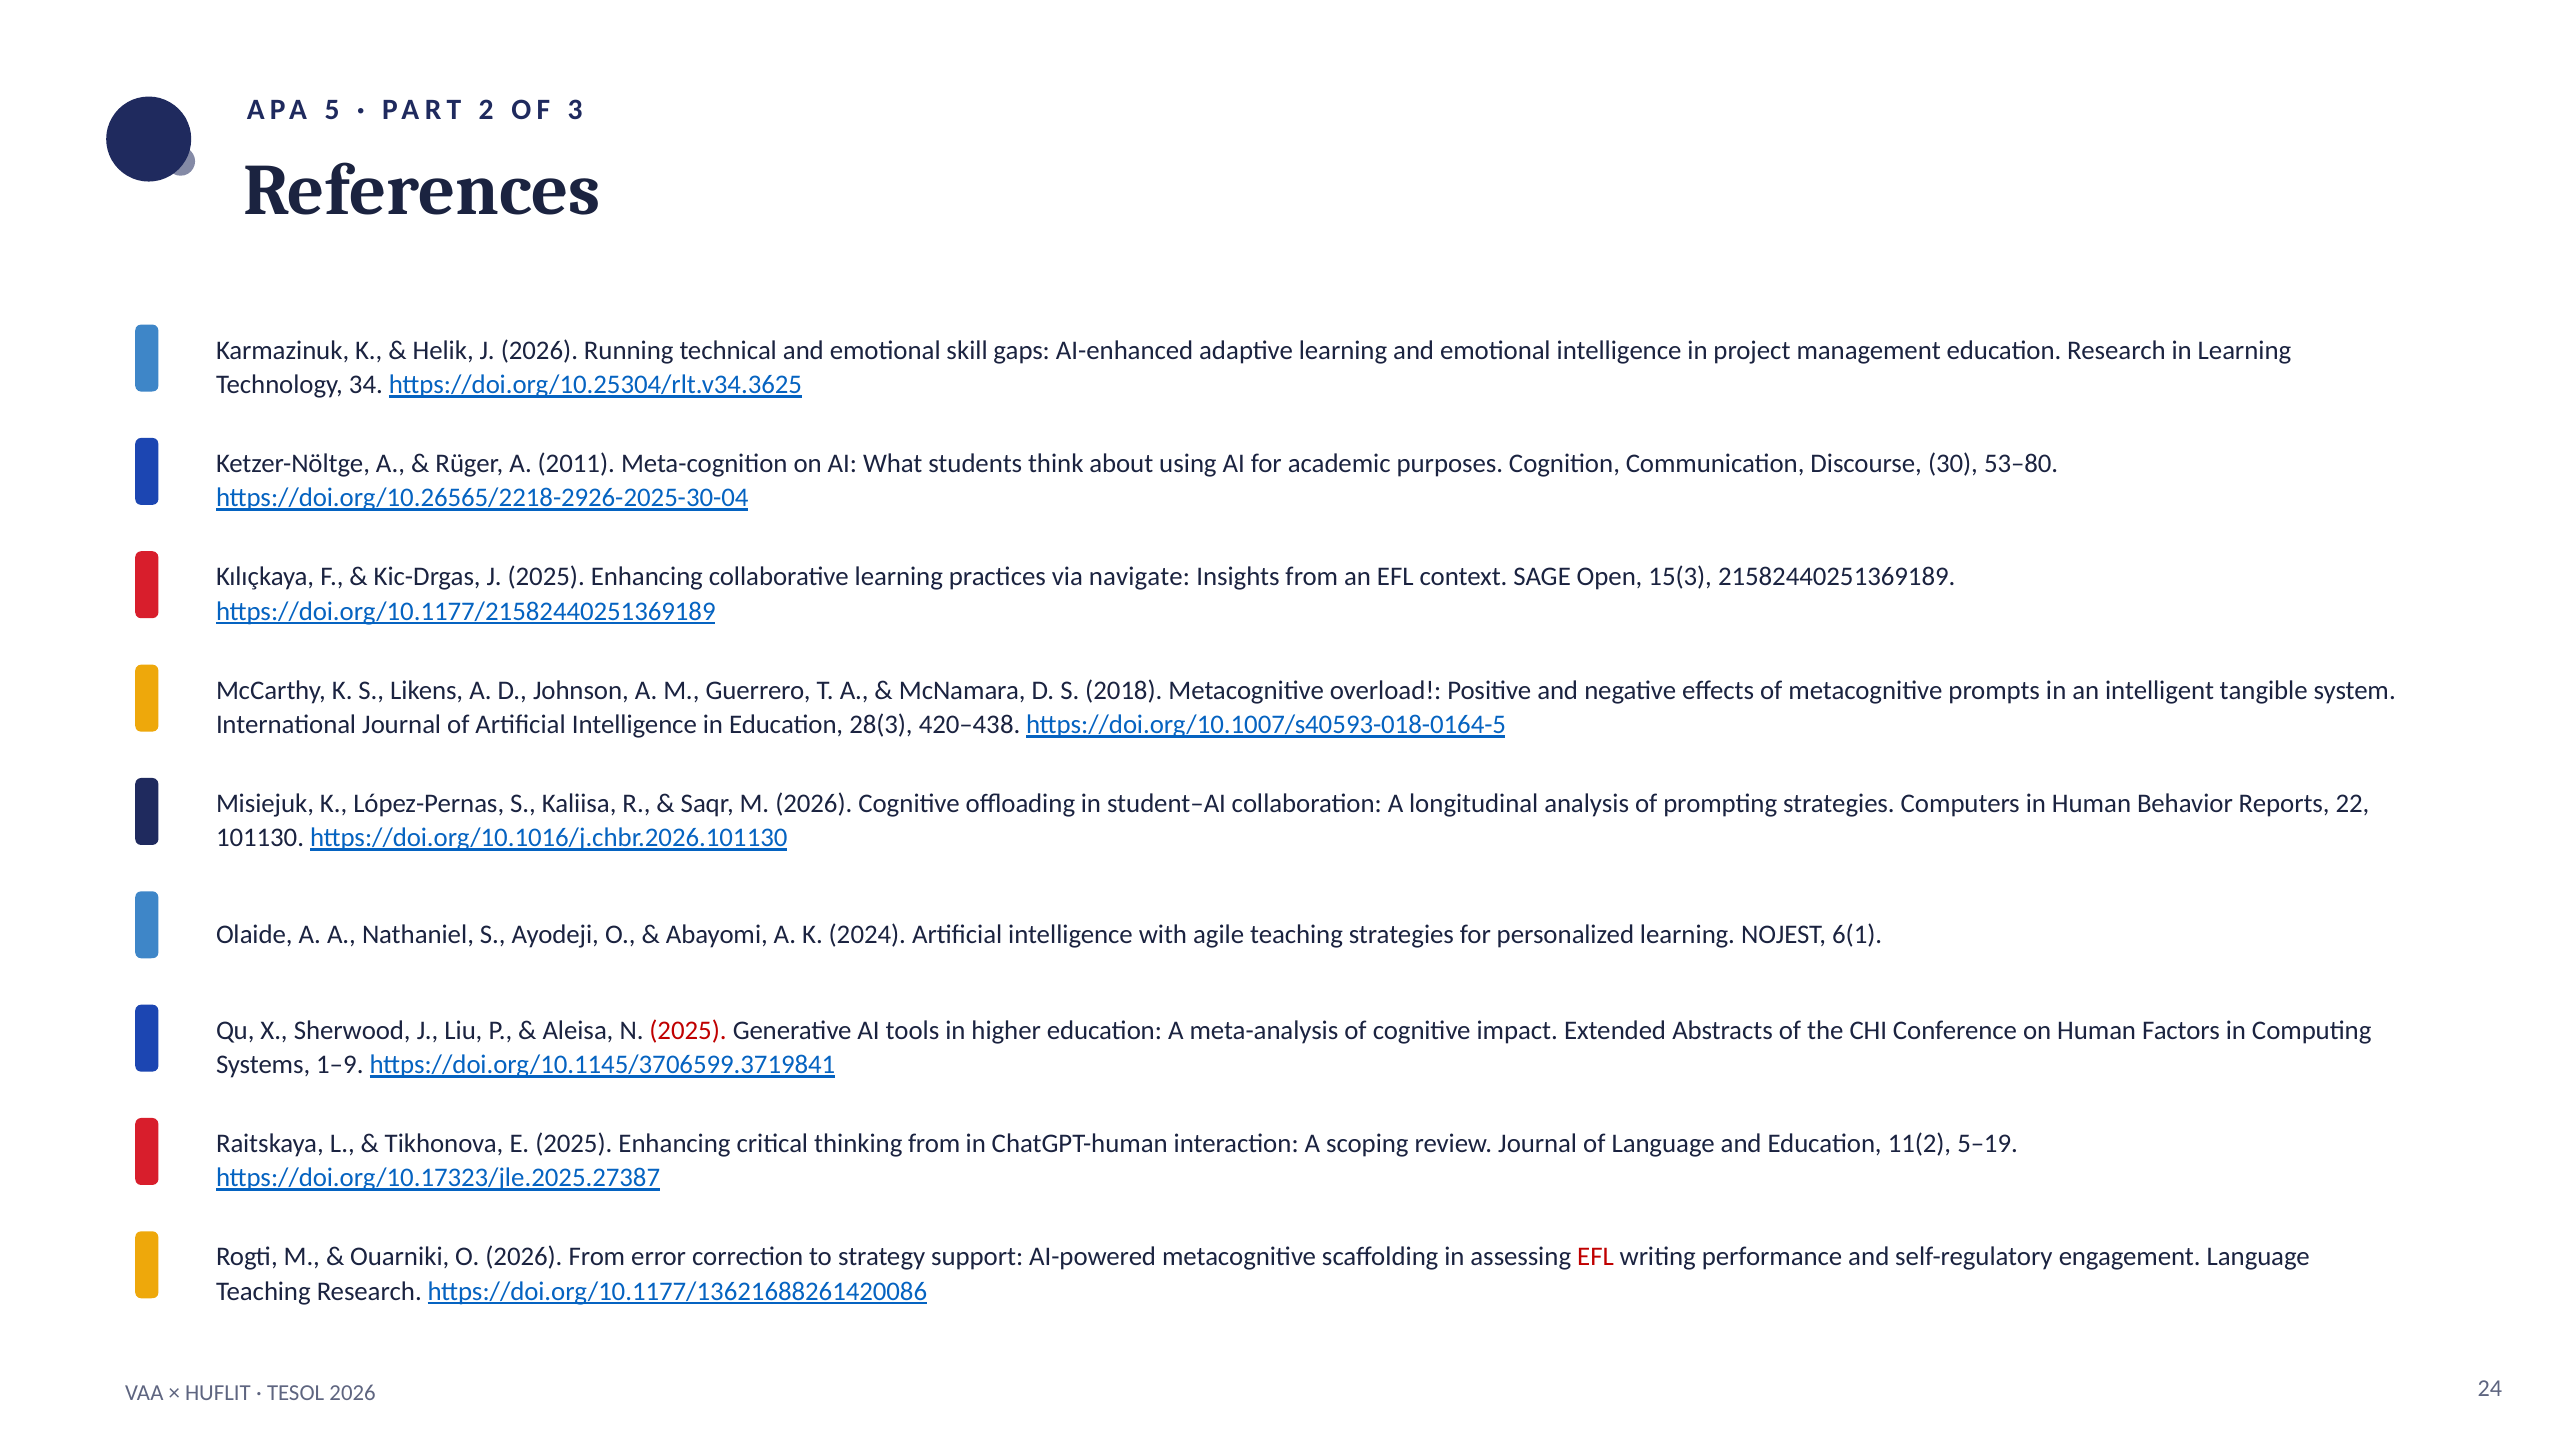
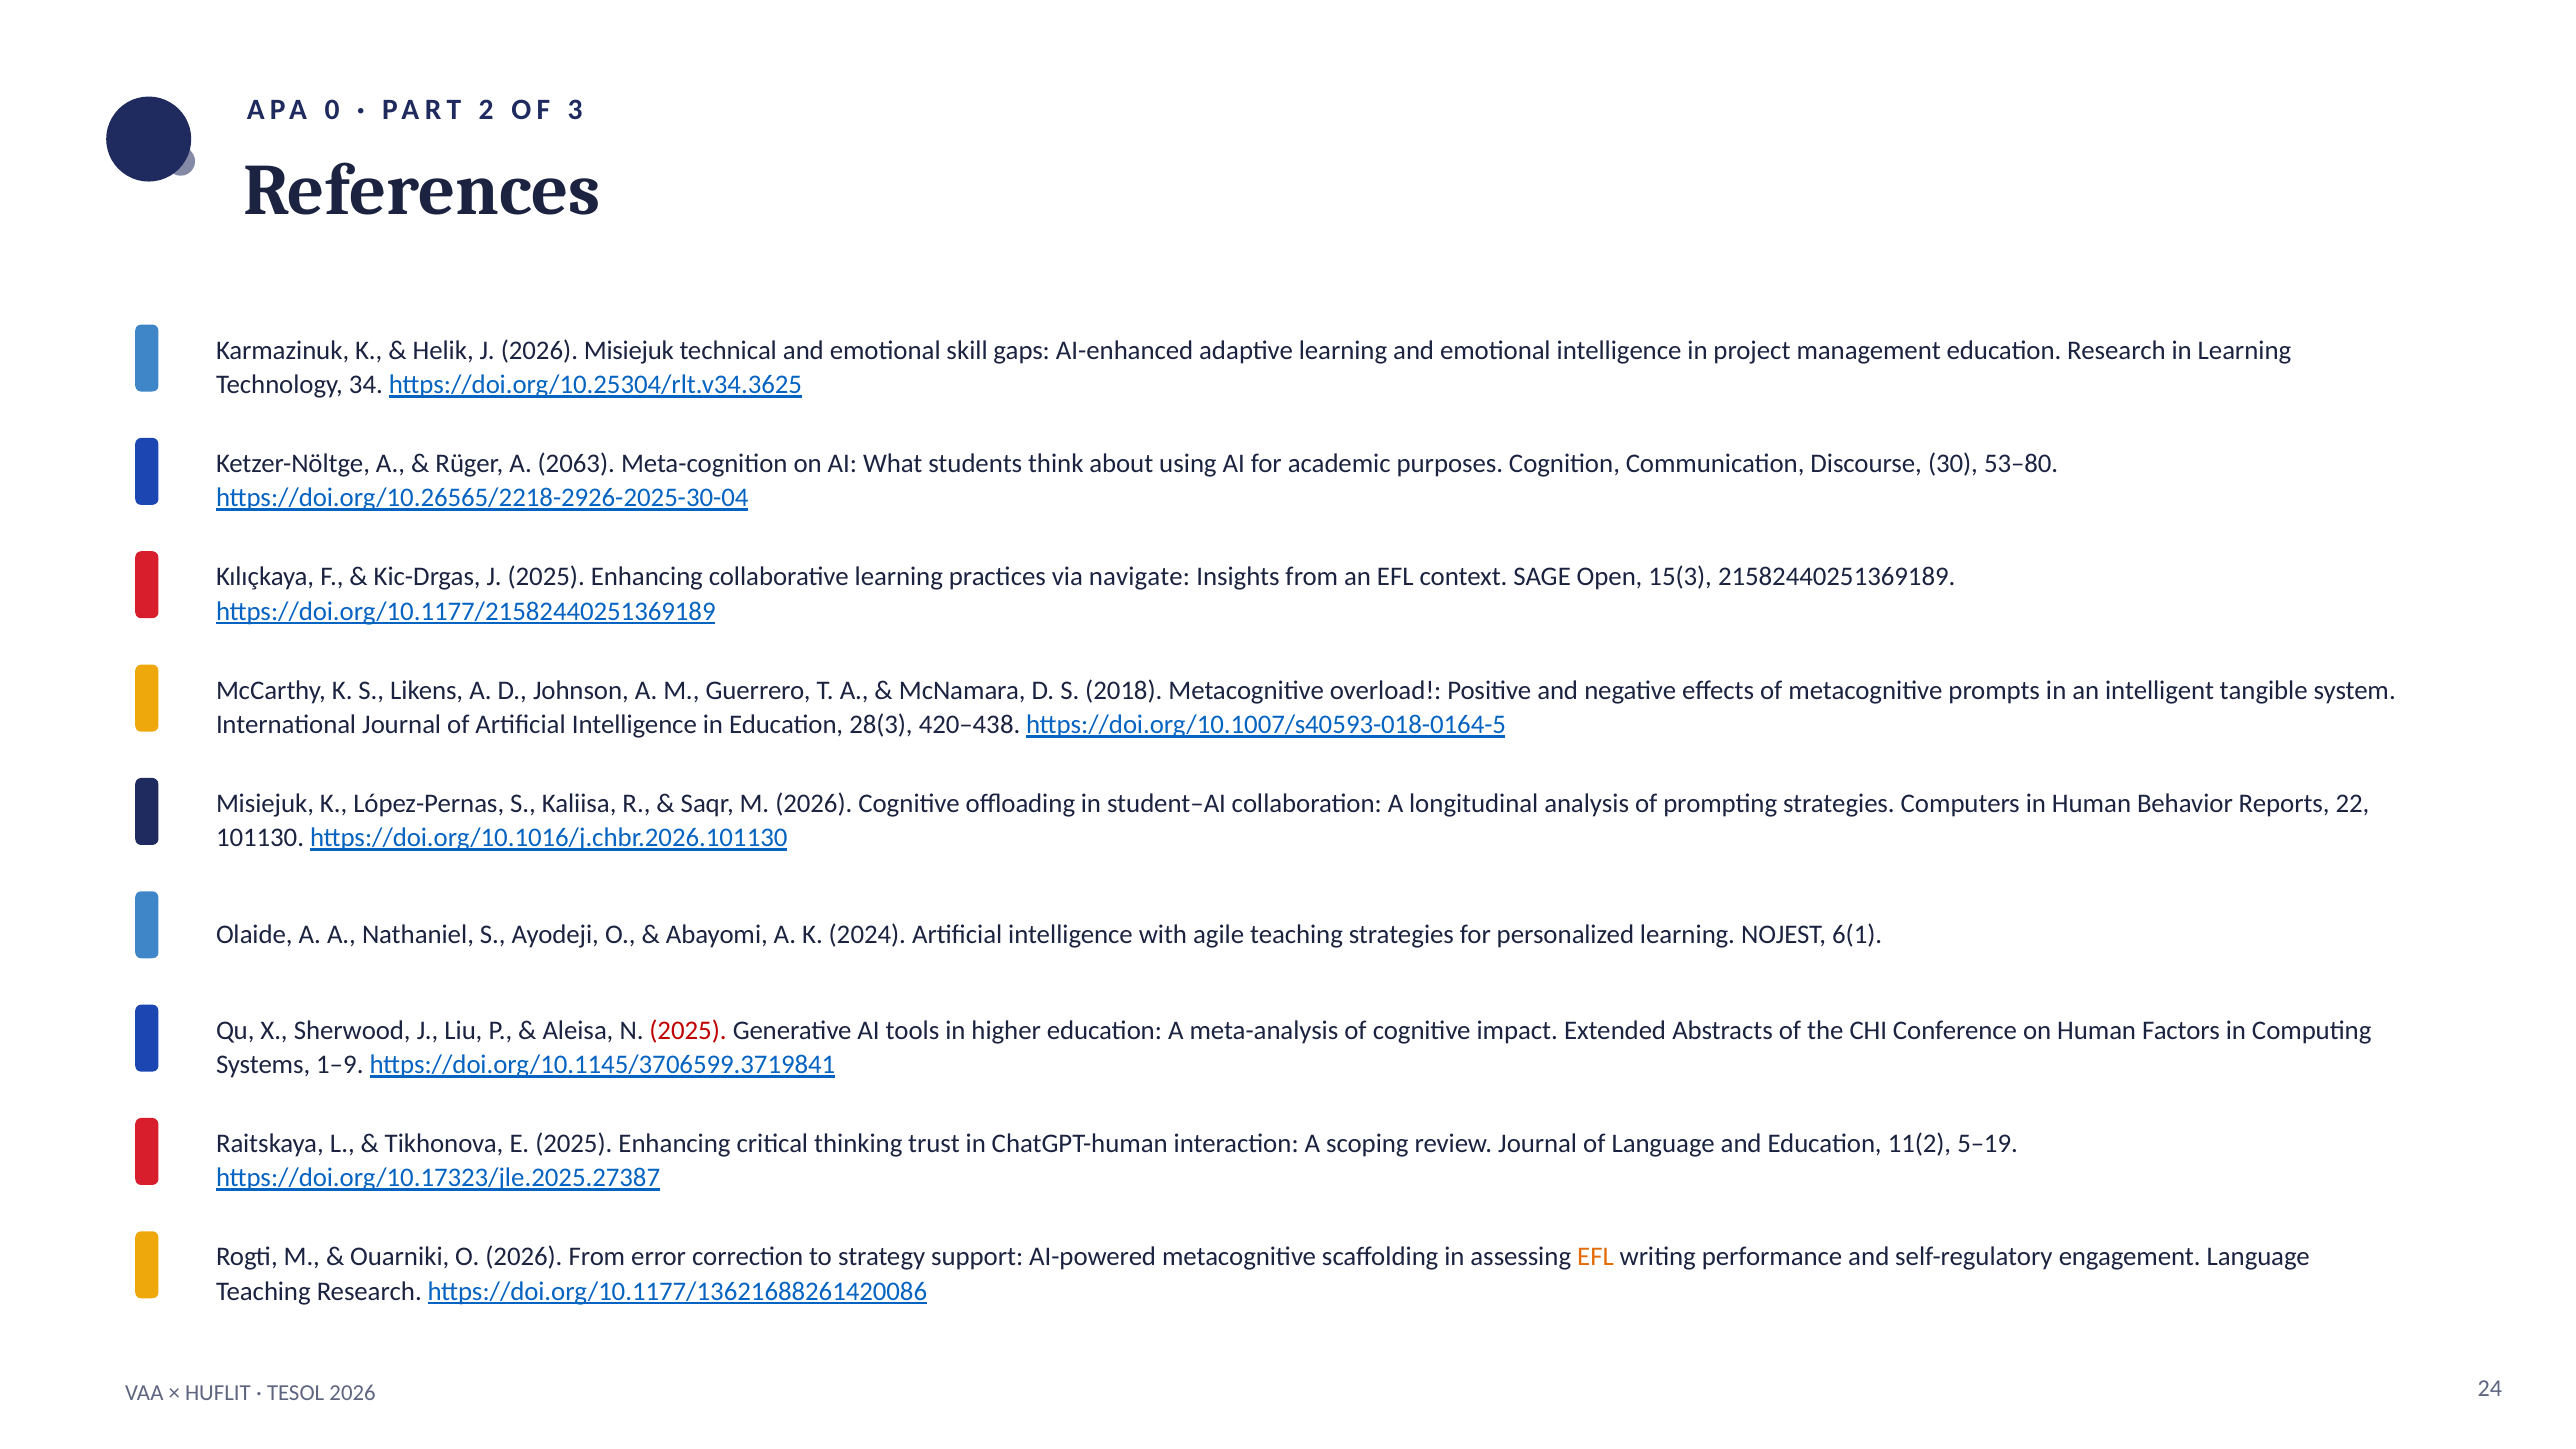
5: 5 -> 0
2026 Running: Running -> Misiejuk
2011: 2011 -> 2063
thinking from: from -> trust
EFL at (1596, 1257) colour: red -> orange
